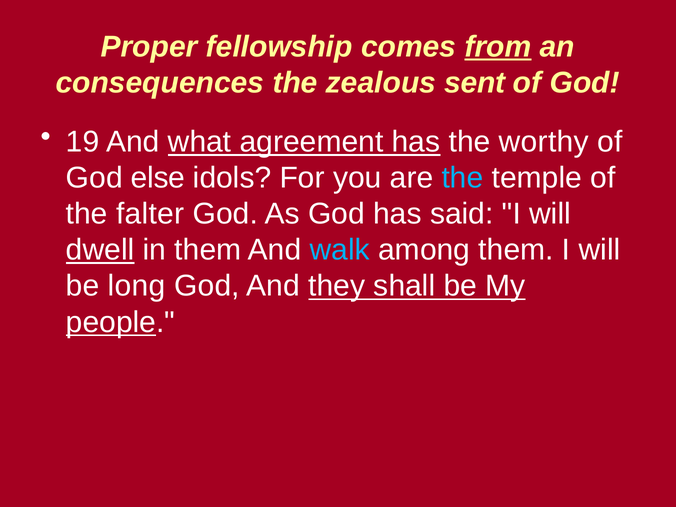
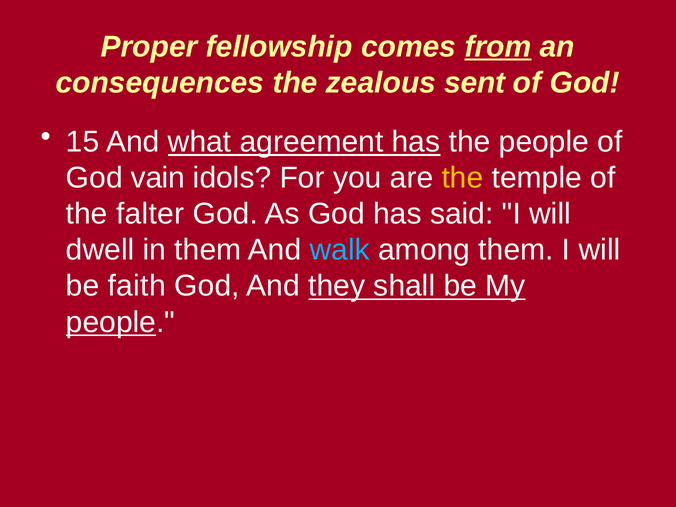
19: 19 -> 15
the worthy: worthy -> people
else: else -> vain
the at (463, 178) colour: light blue -> yellow
dwell underline: present -> none
long: long -> faith
